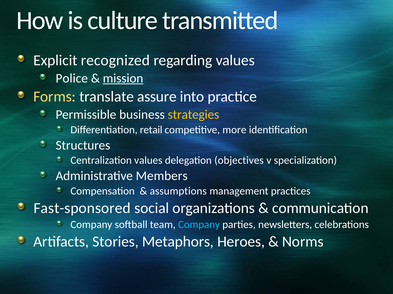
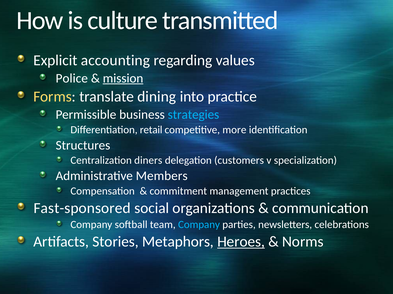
recognized: recognized -> accounting
assure: assure -> dining
strategies colour: yellow -> light blue
Centralization values: values -> diners
objectives: objectives -> customers
assumptions: assumptions -> commitment
Heroes underline: none -> present
